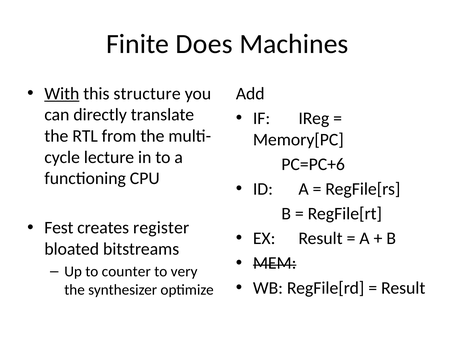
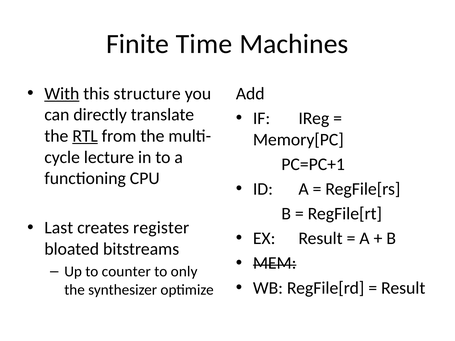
Does: Does -> Time
RTL underline: none -> present
PC=PC+6: PC=PC+6 -> PC=PC+1
Fest: Fest -> Last
very: very -> only
